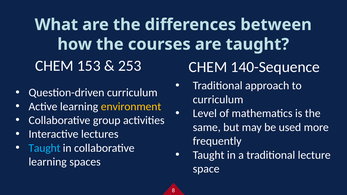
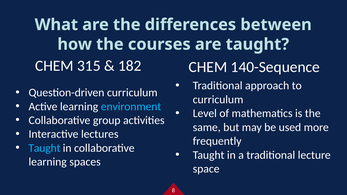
153: 153 -> 315
253: 253 -> 182
environment colour: yellow -> light blue
